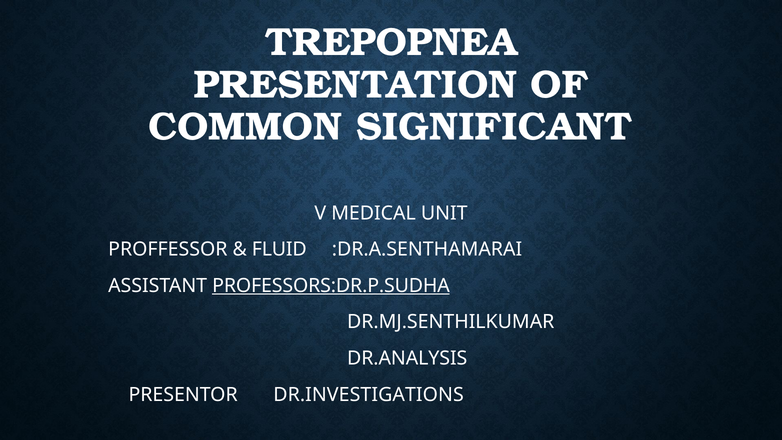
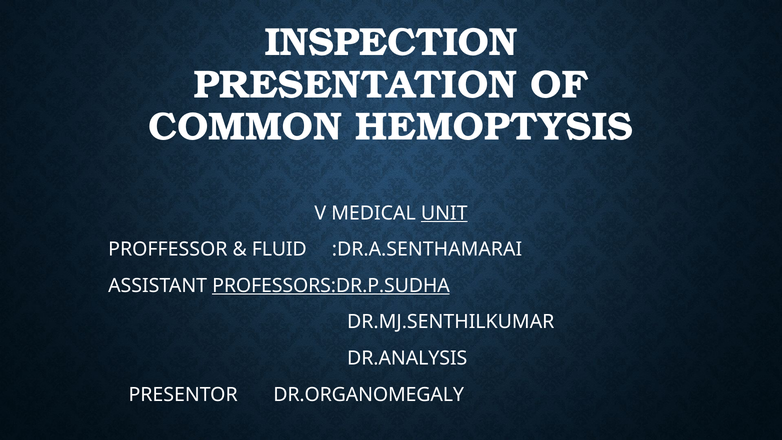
TREPOPNEA: TREPOPNEA -> INSPECTION
SIGNIFICANT: SIGNIFICANT -> HEMOPTYSIS
UNIT underline: none -> present
DR.INVESTIGATIONS: DR.INVESTIGATIONS -> DR.ORGANOMEGALY
